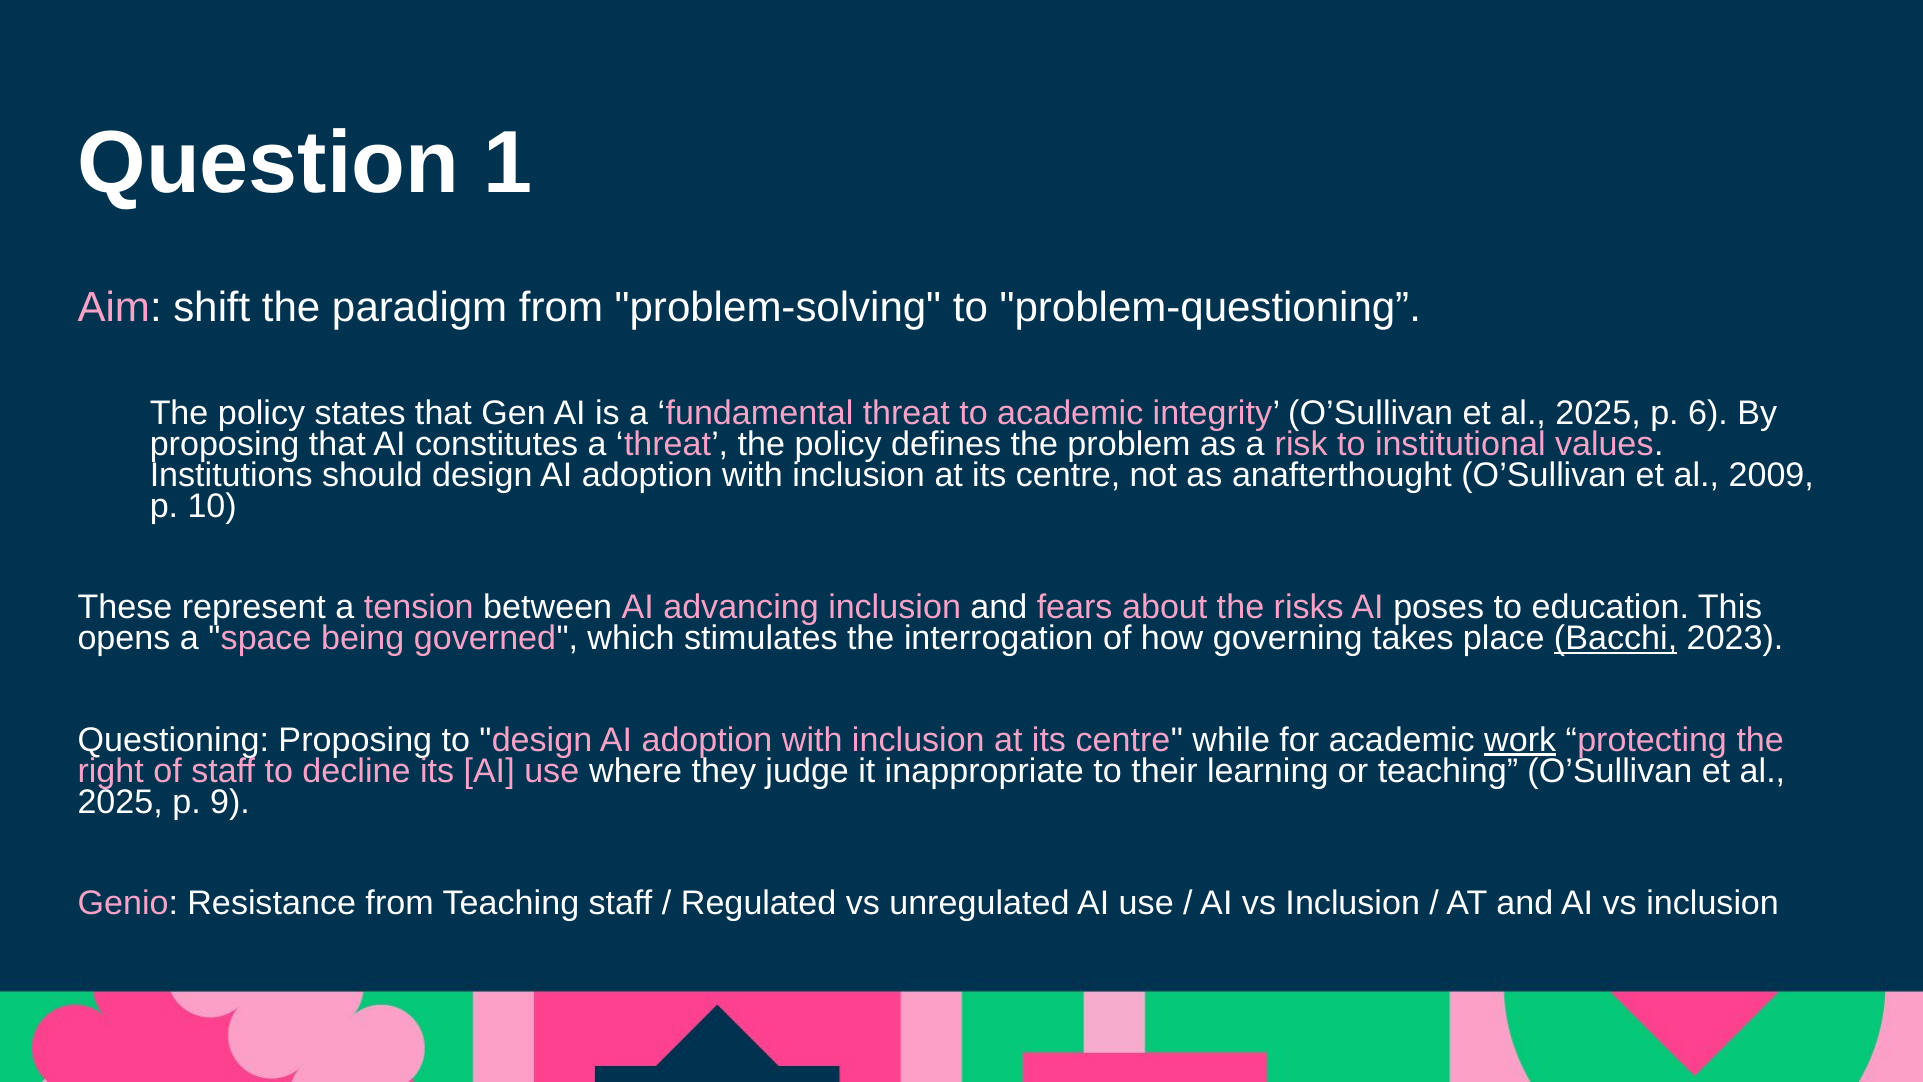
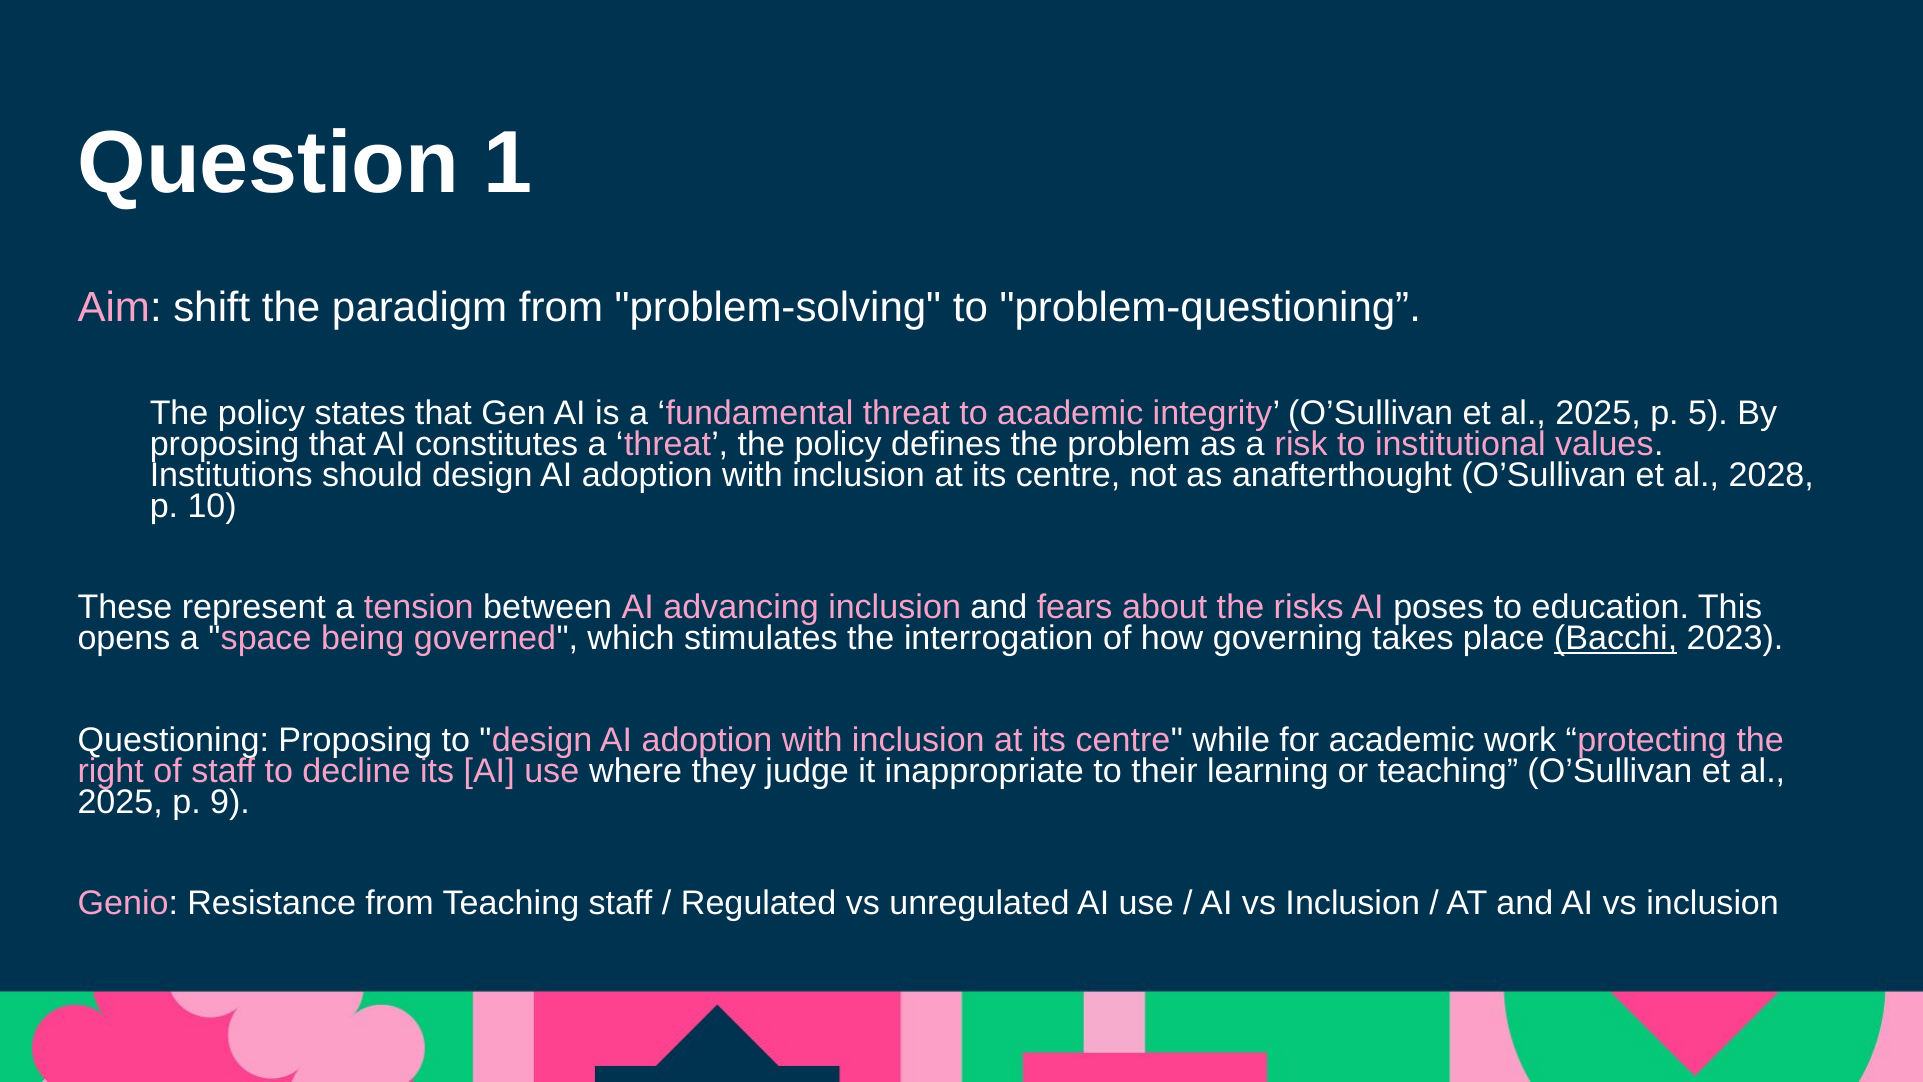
6: 6 -> 5
2009: 2009 -> 2028
work underline: present -> none
